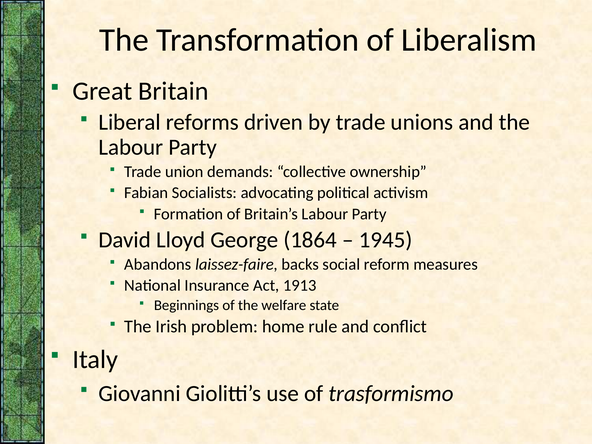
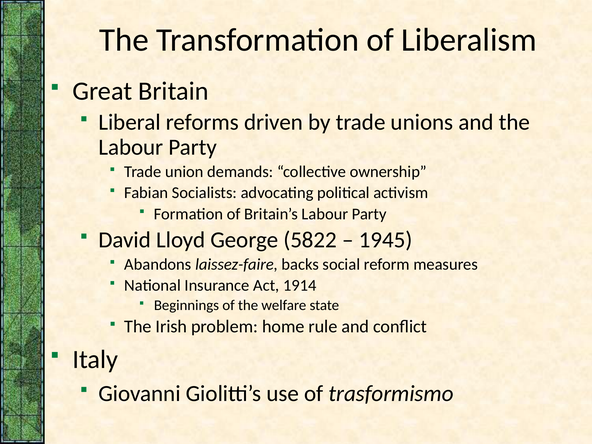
1864: 1864 -> 5822
1913: 1913 -> 1914
